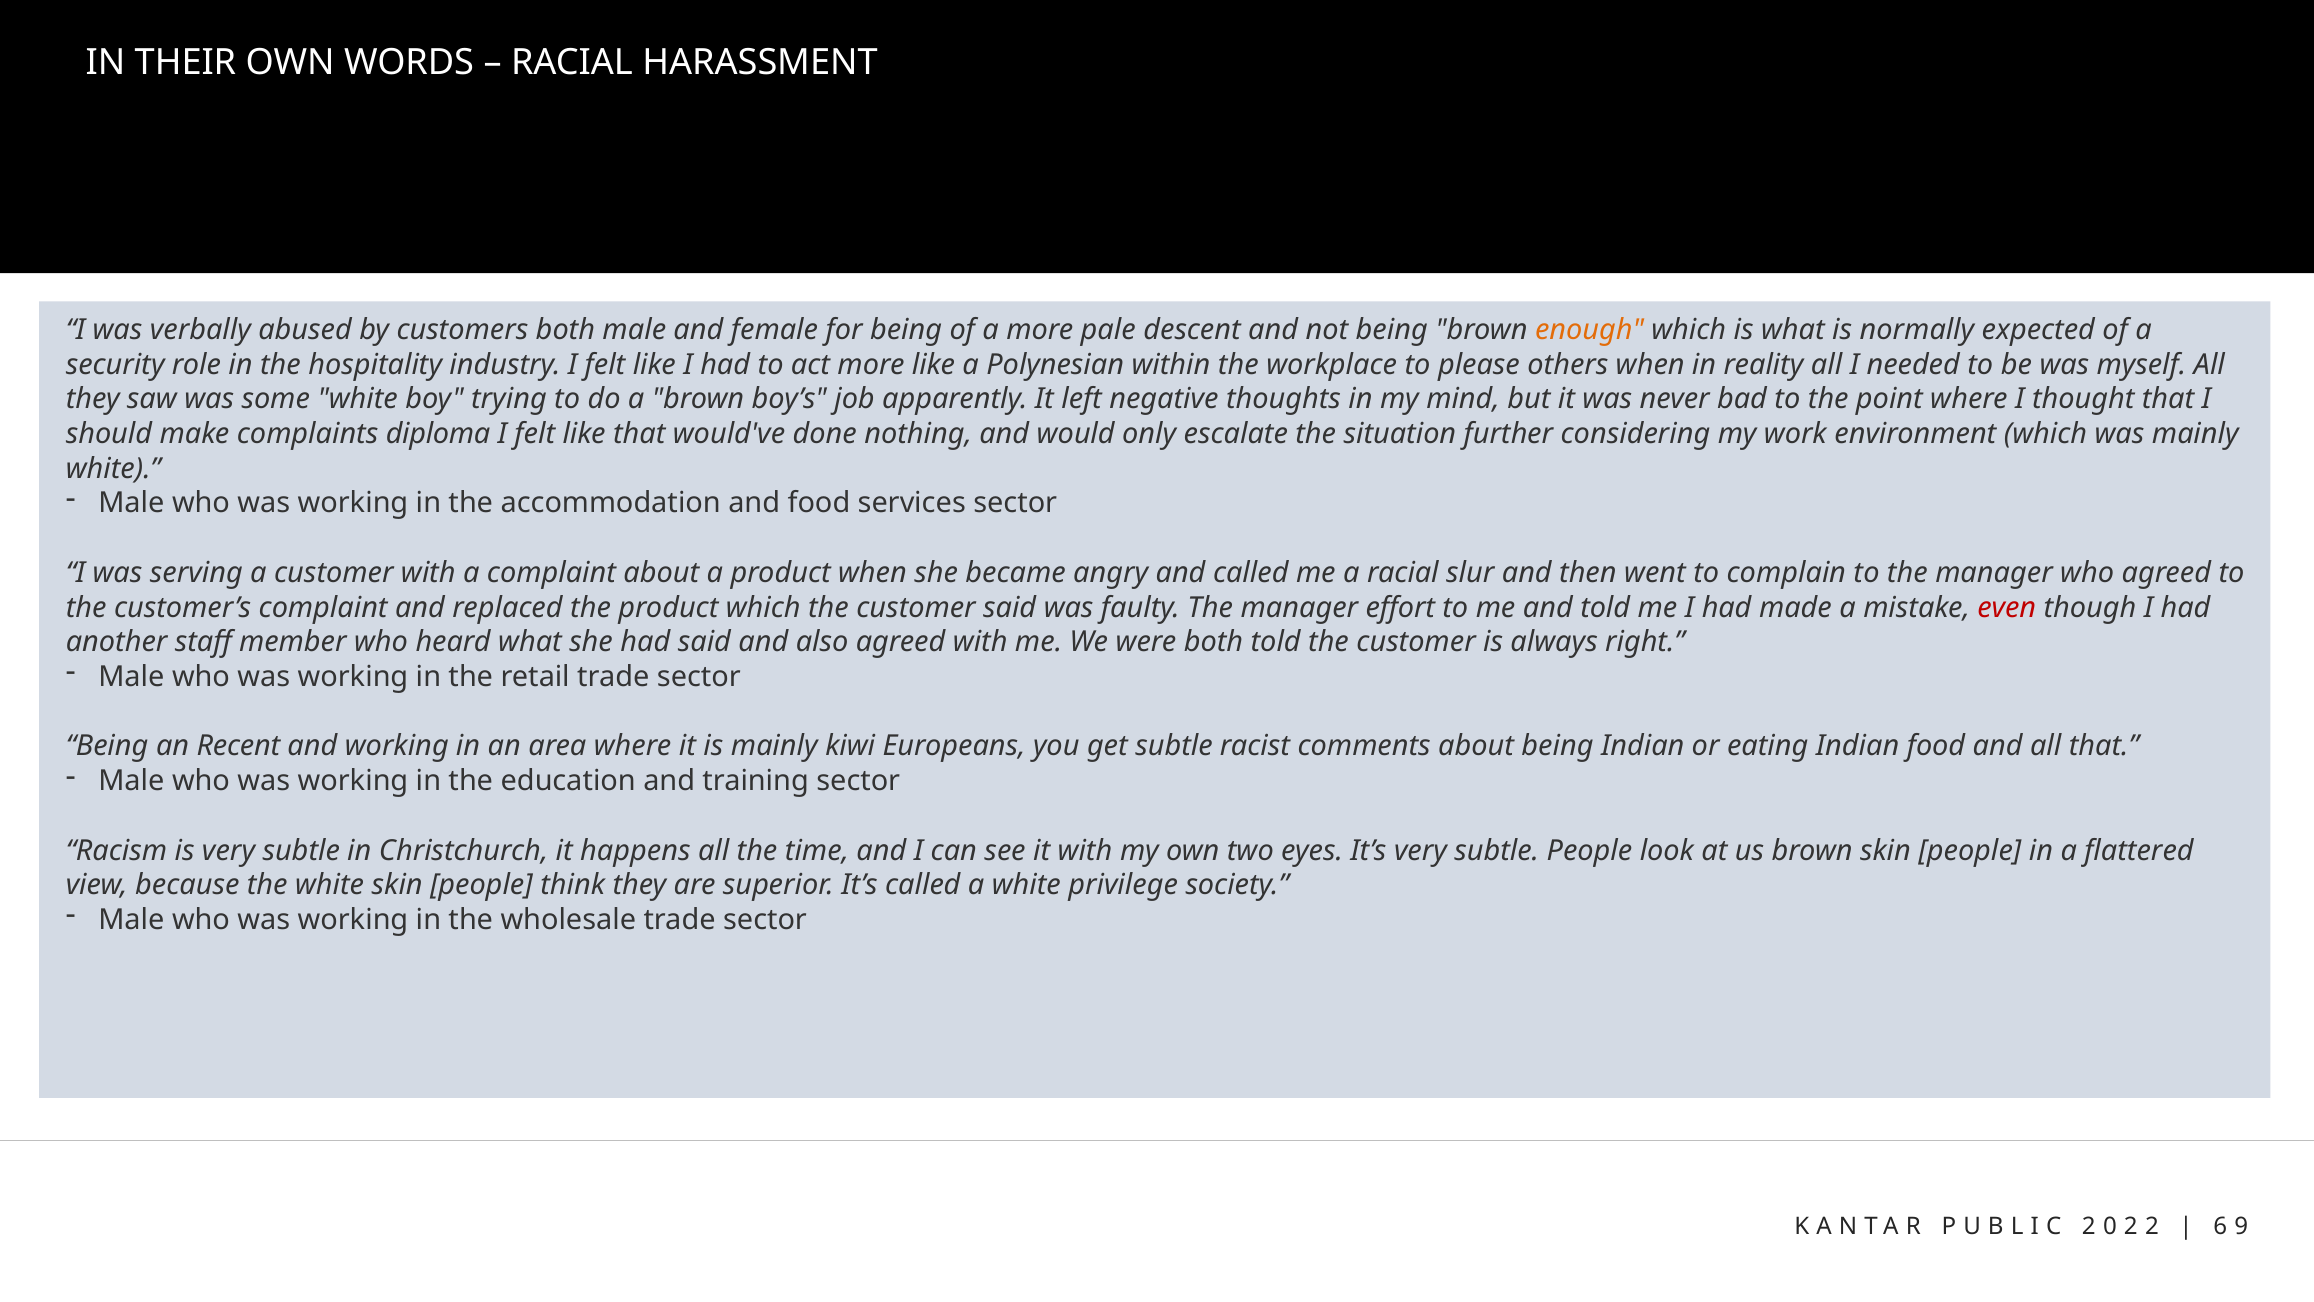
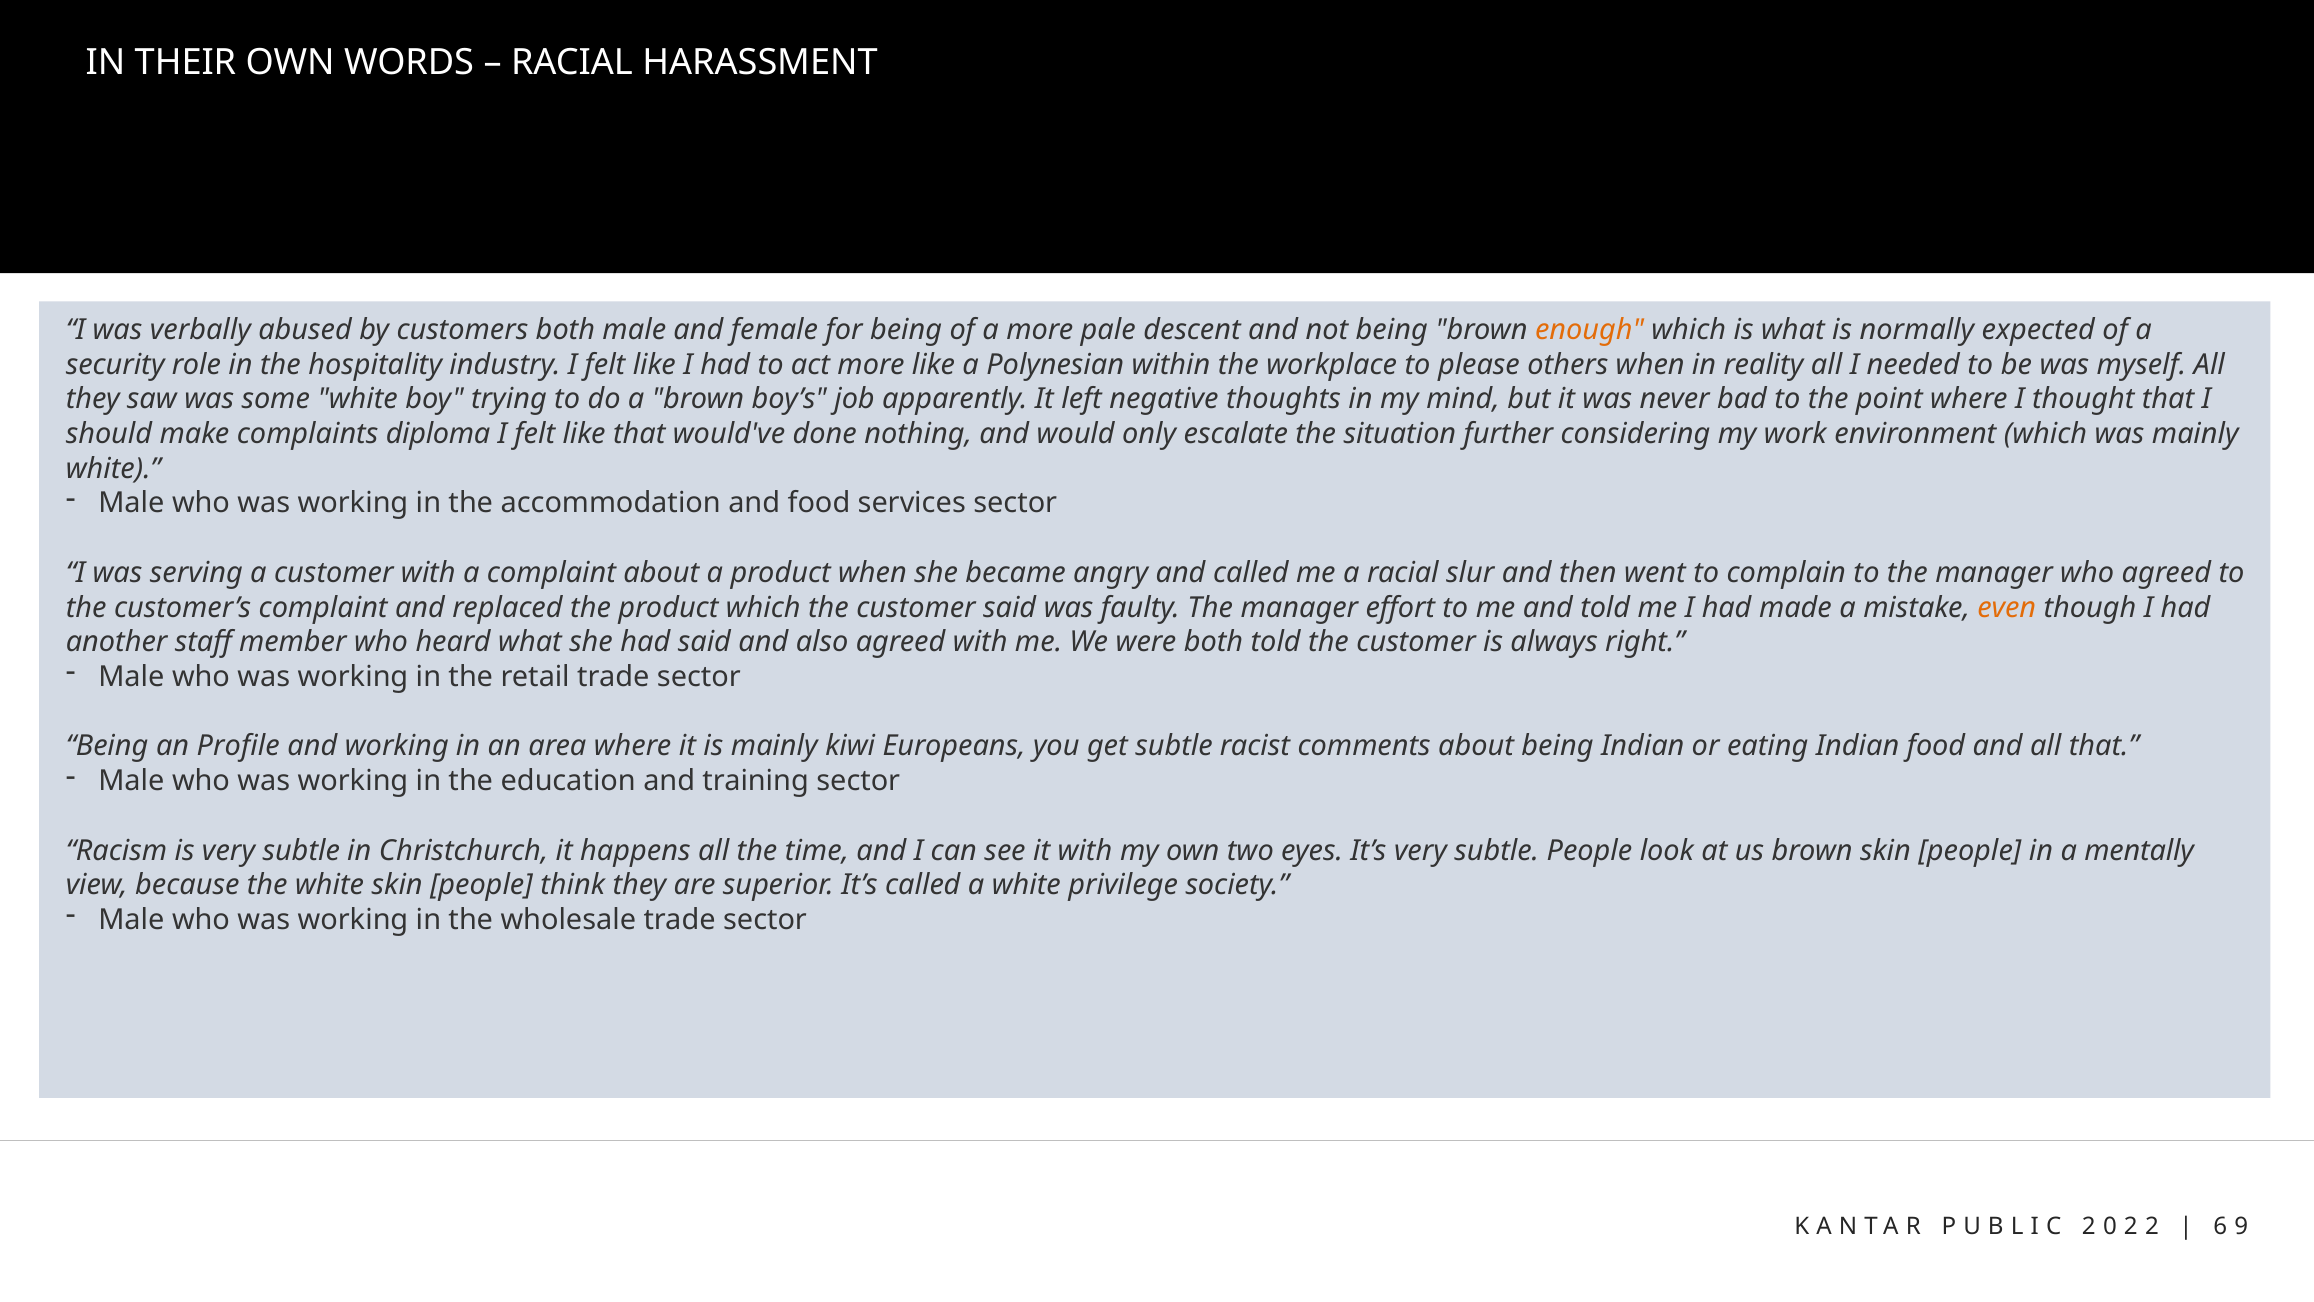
even colour: red -> orange
Recent: Recent -> Profile
flattered: flattered -> mentally
